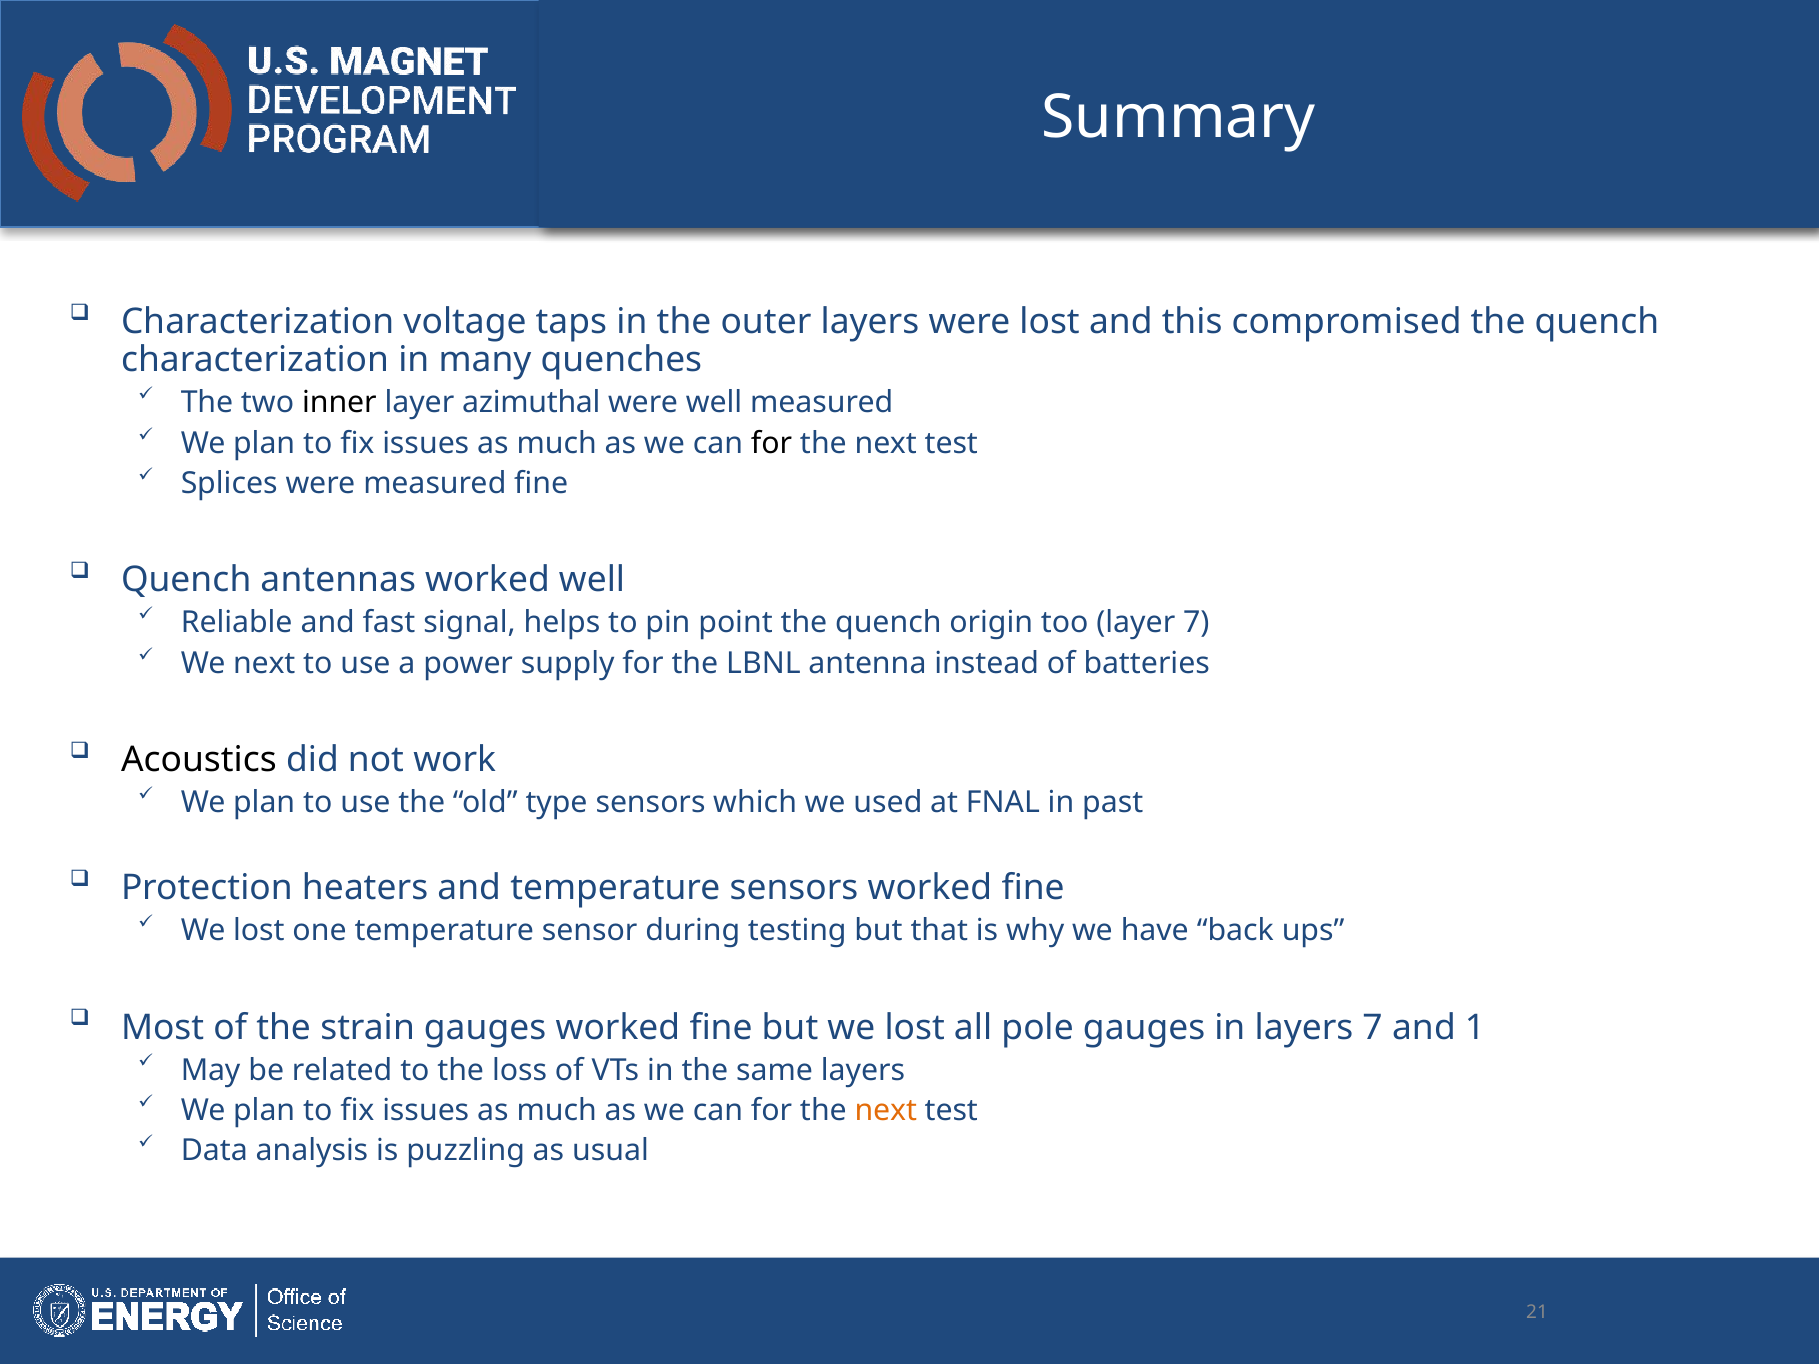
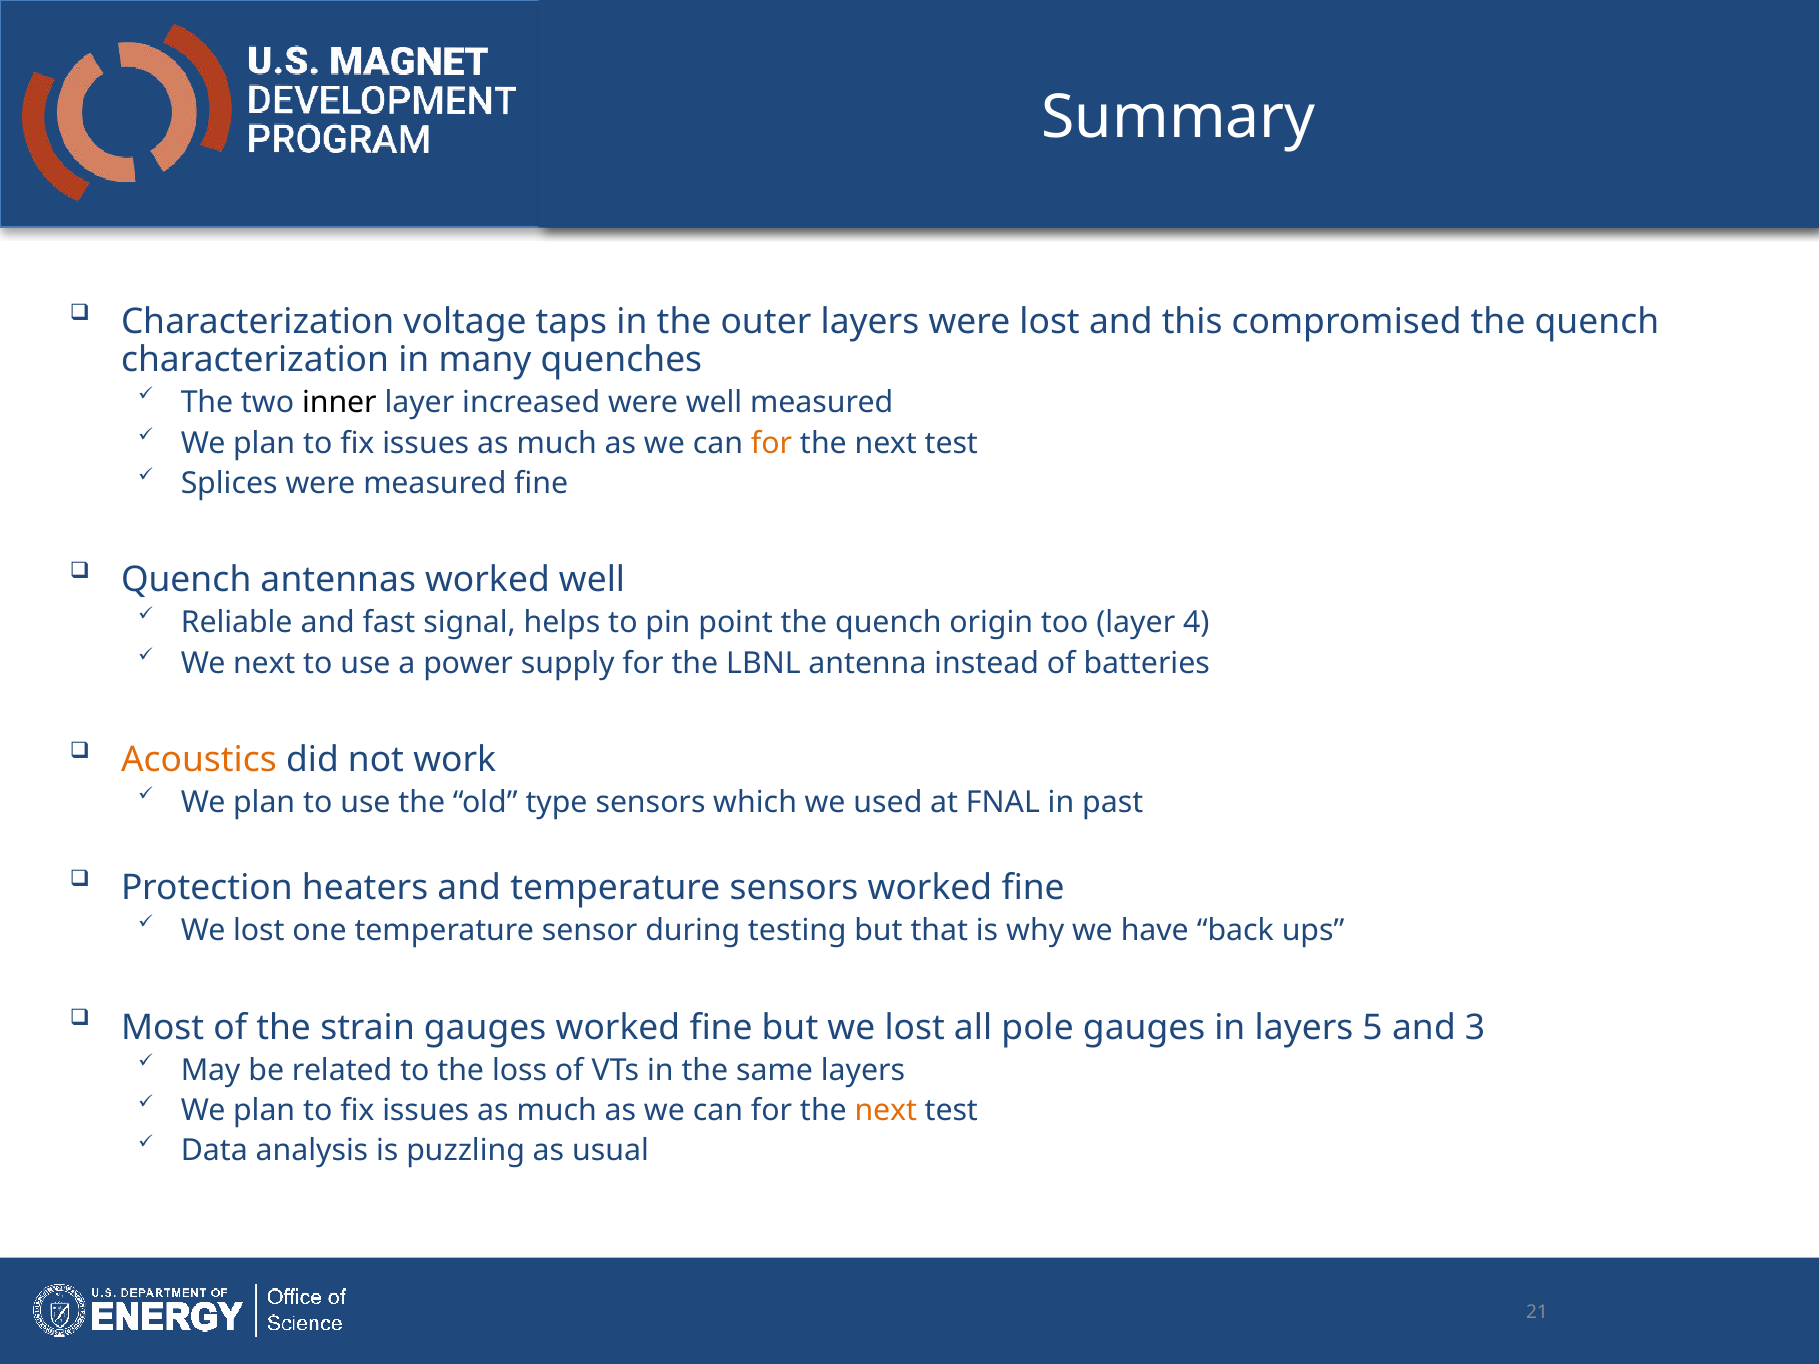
azimuthal: azimuthal -> increased
for at (772, 443) colour: black -> orange
layer 7: 7 -> 4
Acoustics colour: black -> orange
layers 7: 7 -> 5
1: 1 -> 3
